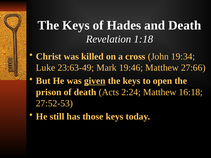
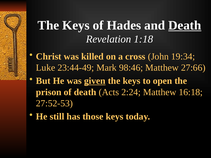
Death at (185, 25) underline: none -> present
23:63-49: 23:63-49 -> 23:44-49
19:46: 19:46 -> 98:46
